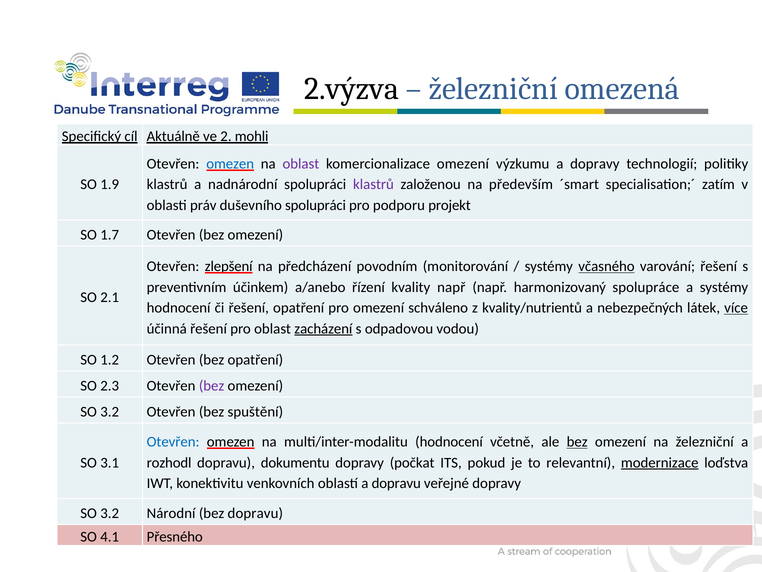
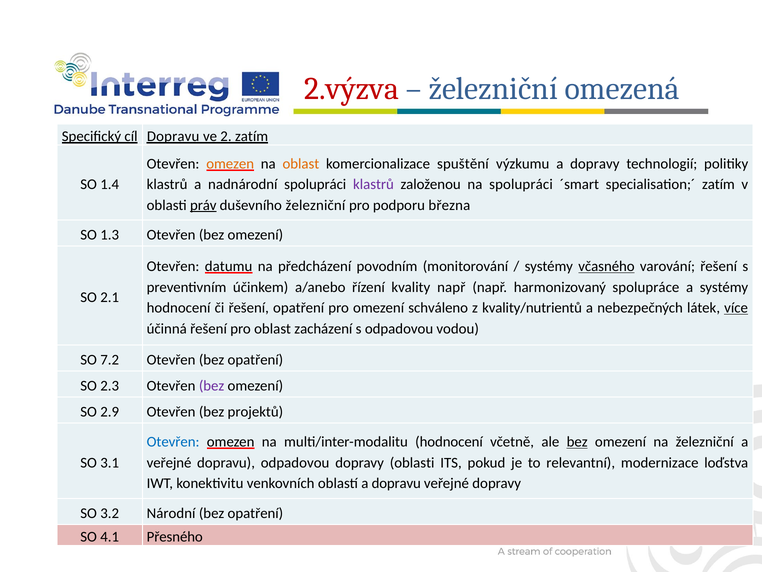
2.výzva colour: black -> red
cíl Aktuálně: Aktuálně -> Dopravu
2 mohli: mohli -> zatím
omezen at (230, 164) colour: blue -> orange
oblast at (301, 164) colour: purple -> orange
komercionalizace omezení: omezení -> spuštění
1.9: 1.9 -> 1.4
na především: především -> spolupráci
práv underline: none -> present
duševního spolupráci: spolupráci -> železniční
projekt: projekt -> března
1.7: 1.7 -> 1.3
zlepšení: zlepšení -> datumu
zacházení underline: present -> none
1.2: 1.2 -> 7.2
3.2 at (110, 412): 3.2 -> 2.9
spuštění: spuštění -> projektů
rozhodl at (169, 462): rozhodl -> veřejné
dopravu dokumentu: dokumentu -> odpadovou
dopravy počkat: počkat -> oblasti
modernizace underline: present -> none
dopravu at (255, 513): dopravu -> opatření
